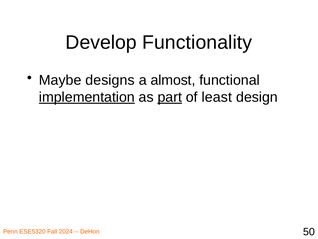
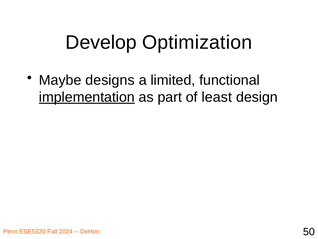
Functionality: Functionality -> Optimization
almost: almost -> limited
part underline: present -> none
